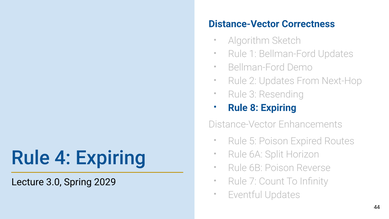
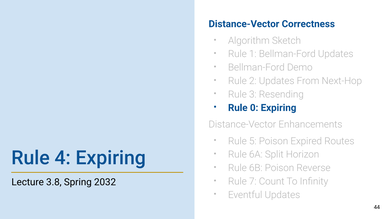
8: 8 -> 0
3.0: 3.0 -> 3.8
2029: 2029 -> 2032
